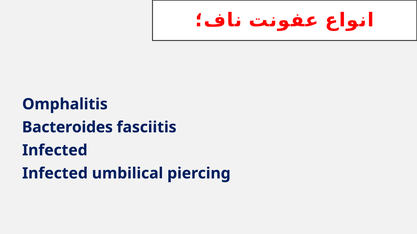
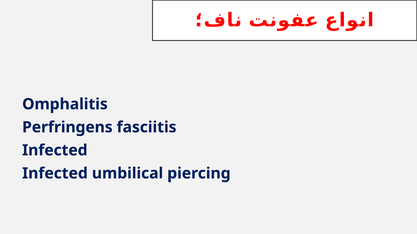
Bacteroides: Bacteroides -> Perfringens
